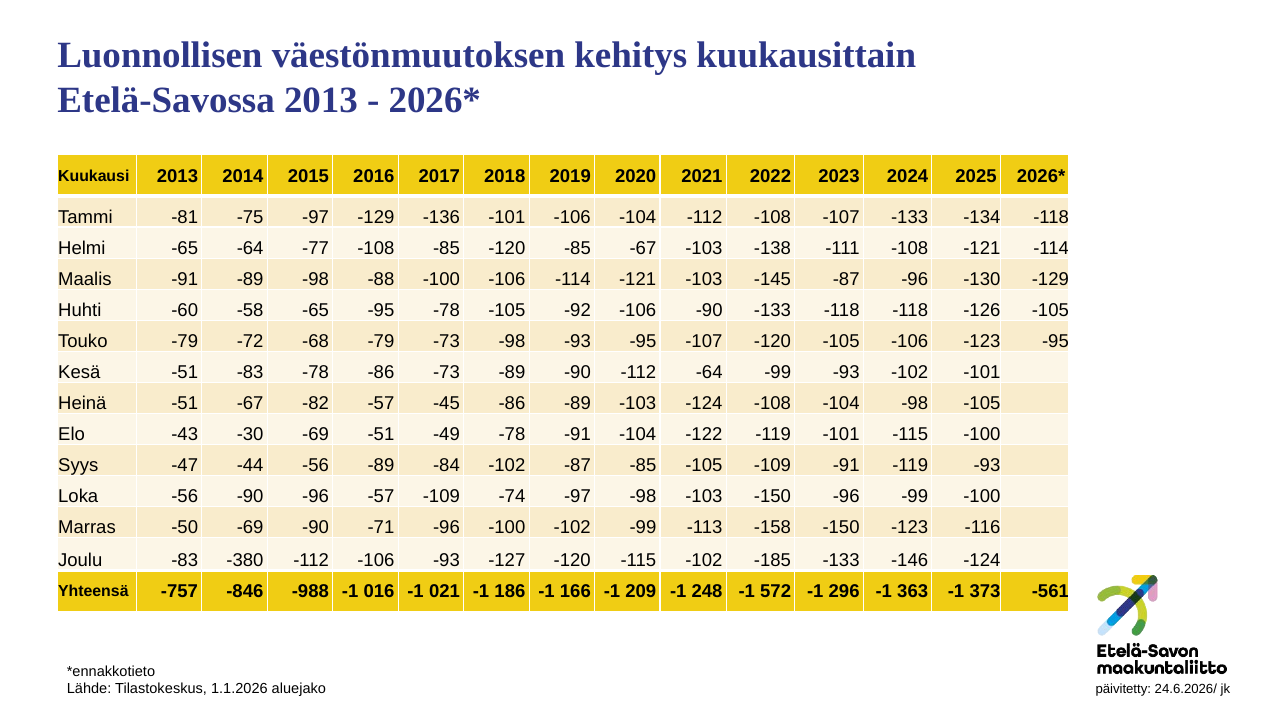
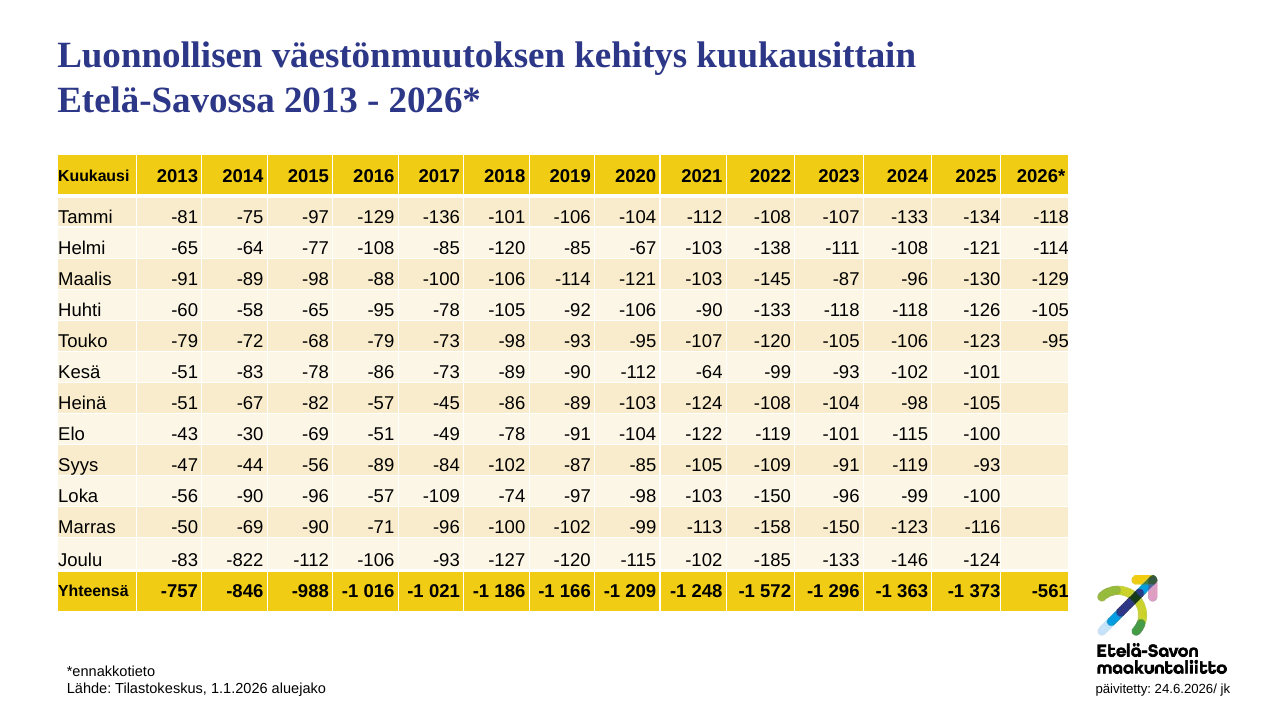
-380: -380 -> -822
